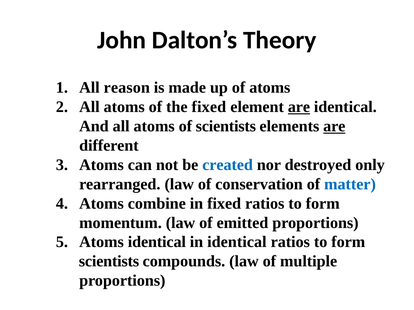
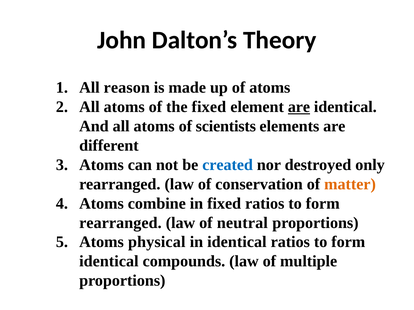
are at (334, 126) underline: present -> none
matter colour: blue -> orange
momentum at (120, 223): momentum -> rearranged
emitted: emitted -> neutral
Atoms identical: identical -> physical
scientists at (109, 262): scientists -> identical
